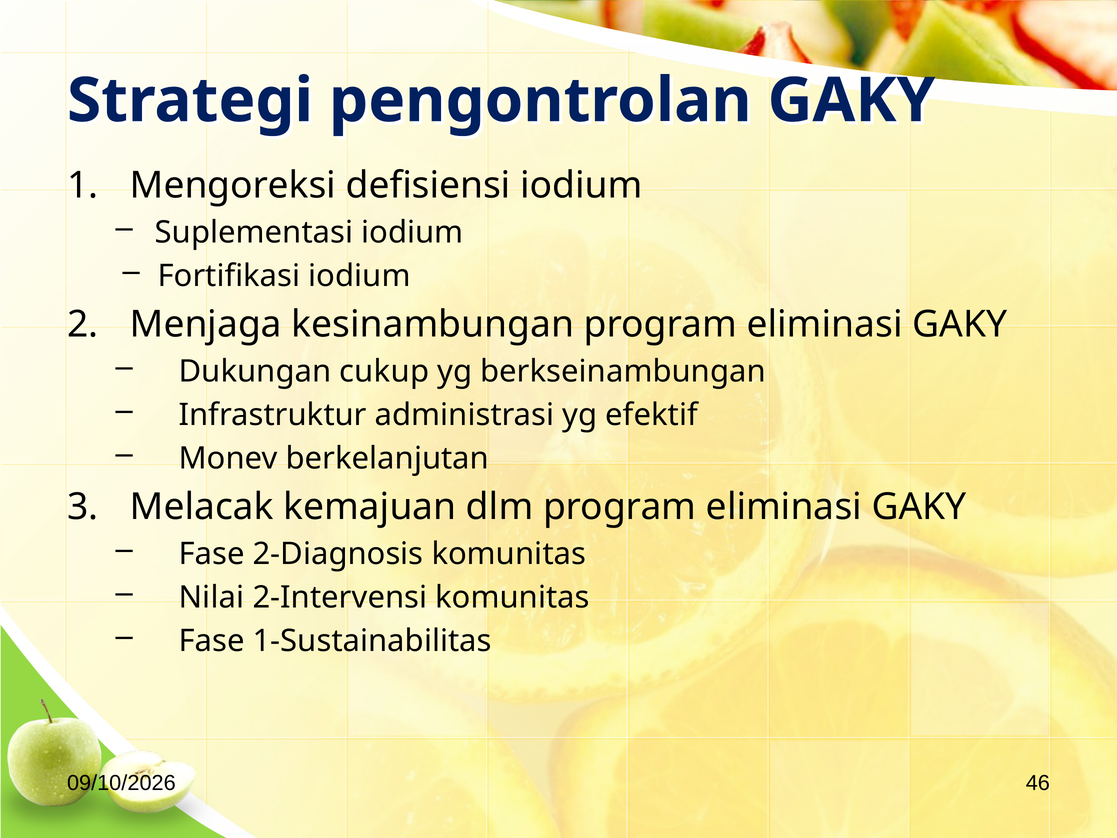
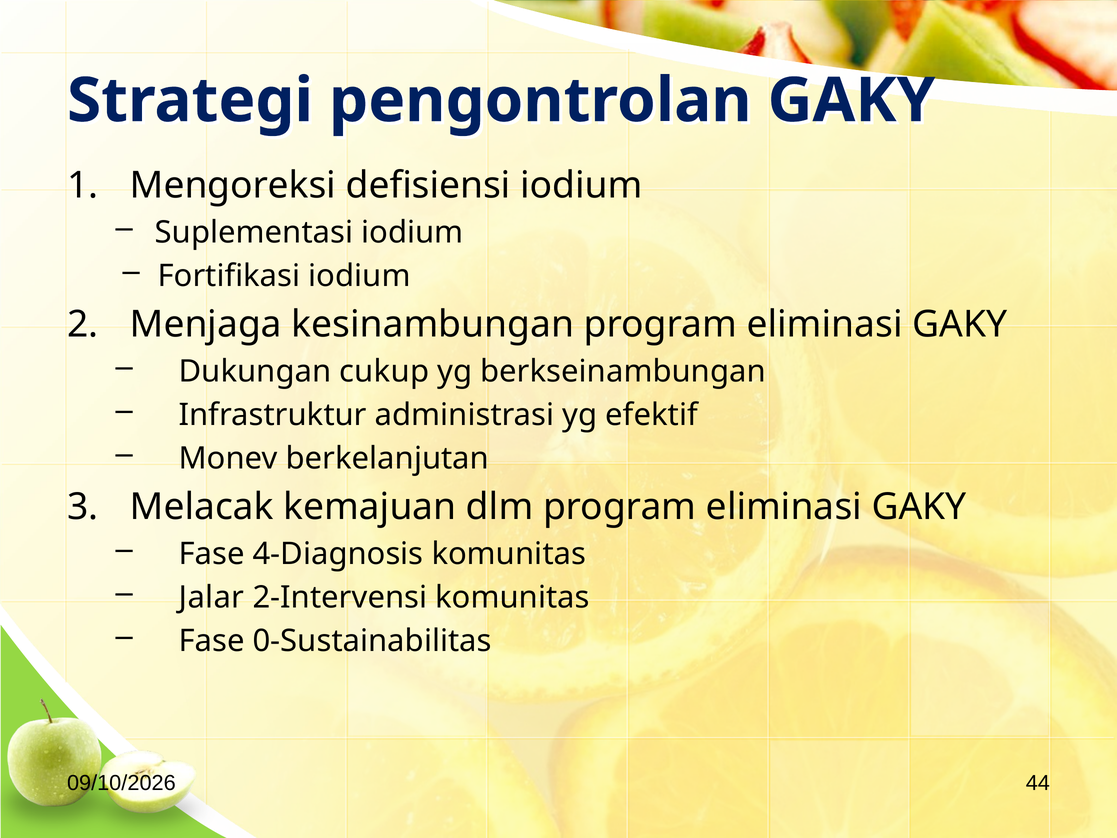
2-Diagnosis: 2-Diagnosis -> 4-Diagnosis
Nilai: Nilai -> Jalar
1-Sustainabilitas: 1-Sustainabilitas -> 0-Sustainabilitas
46: 46 -> 44
